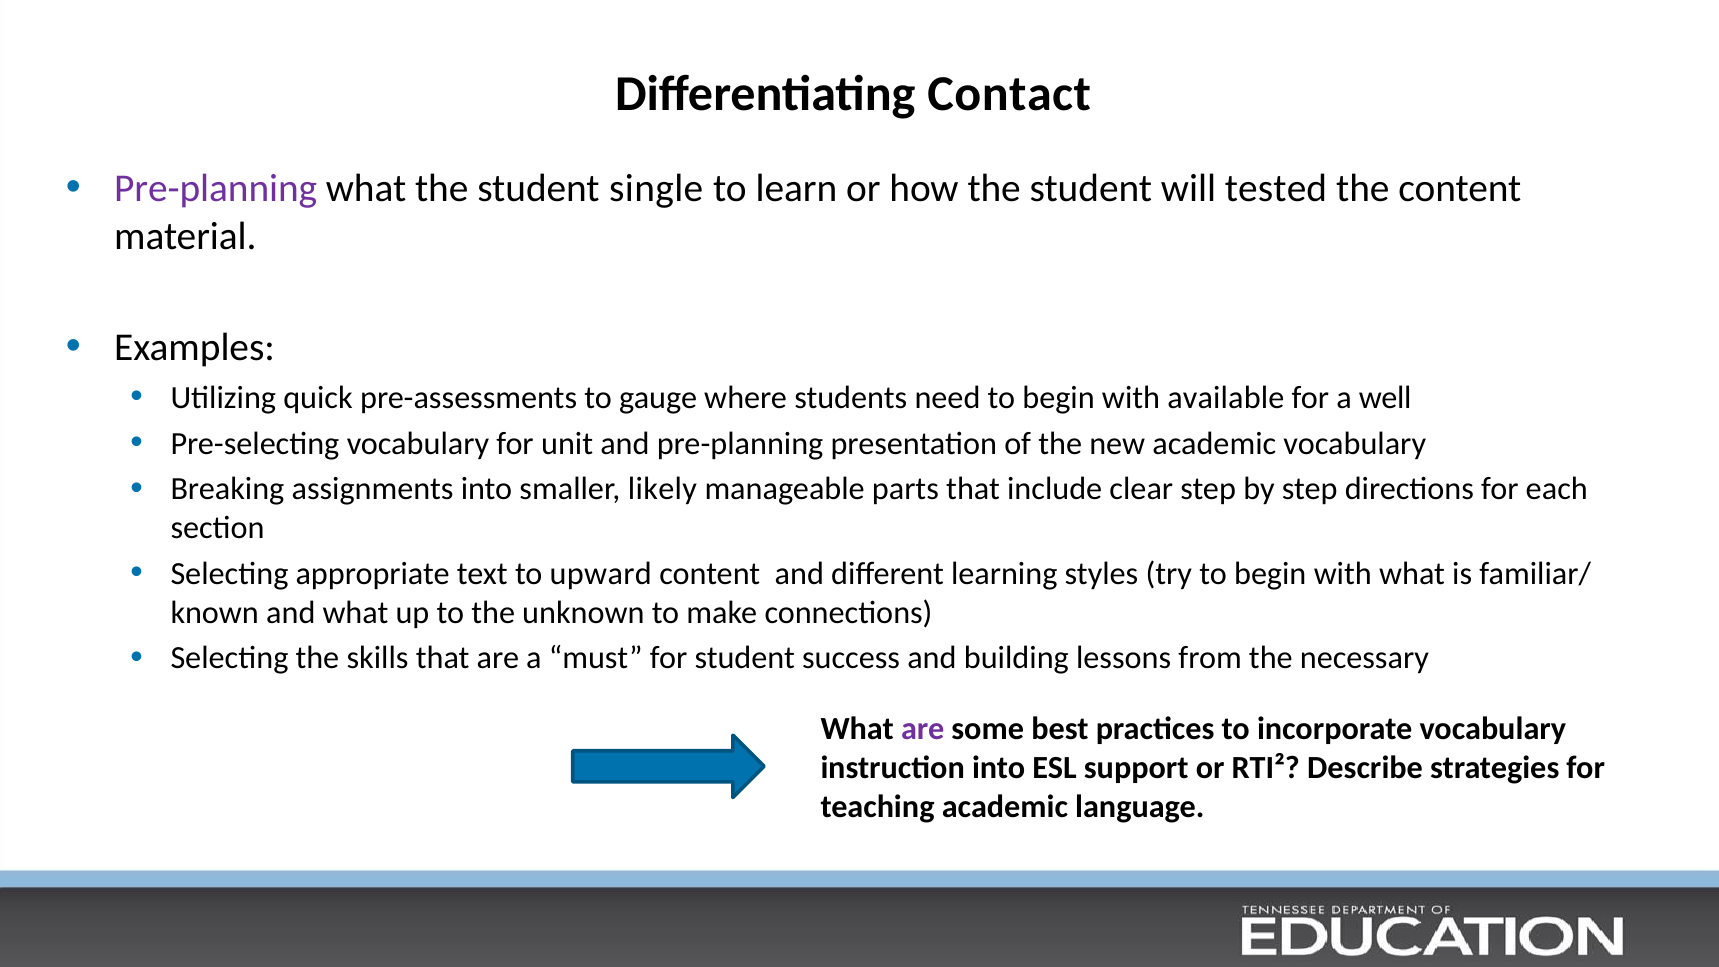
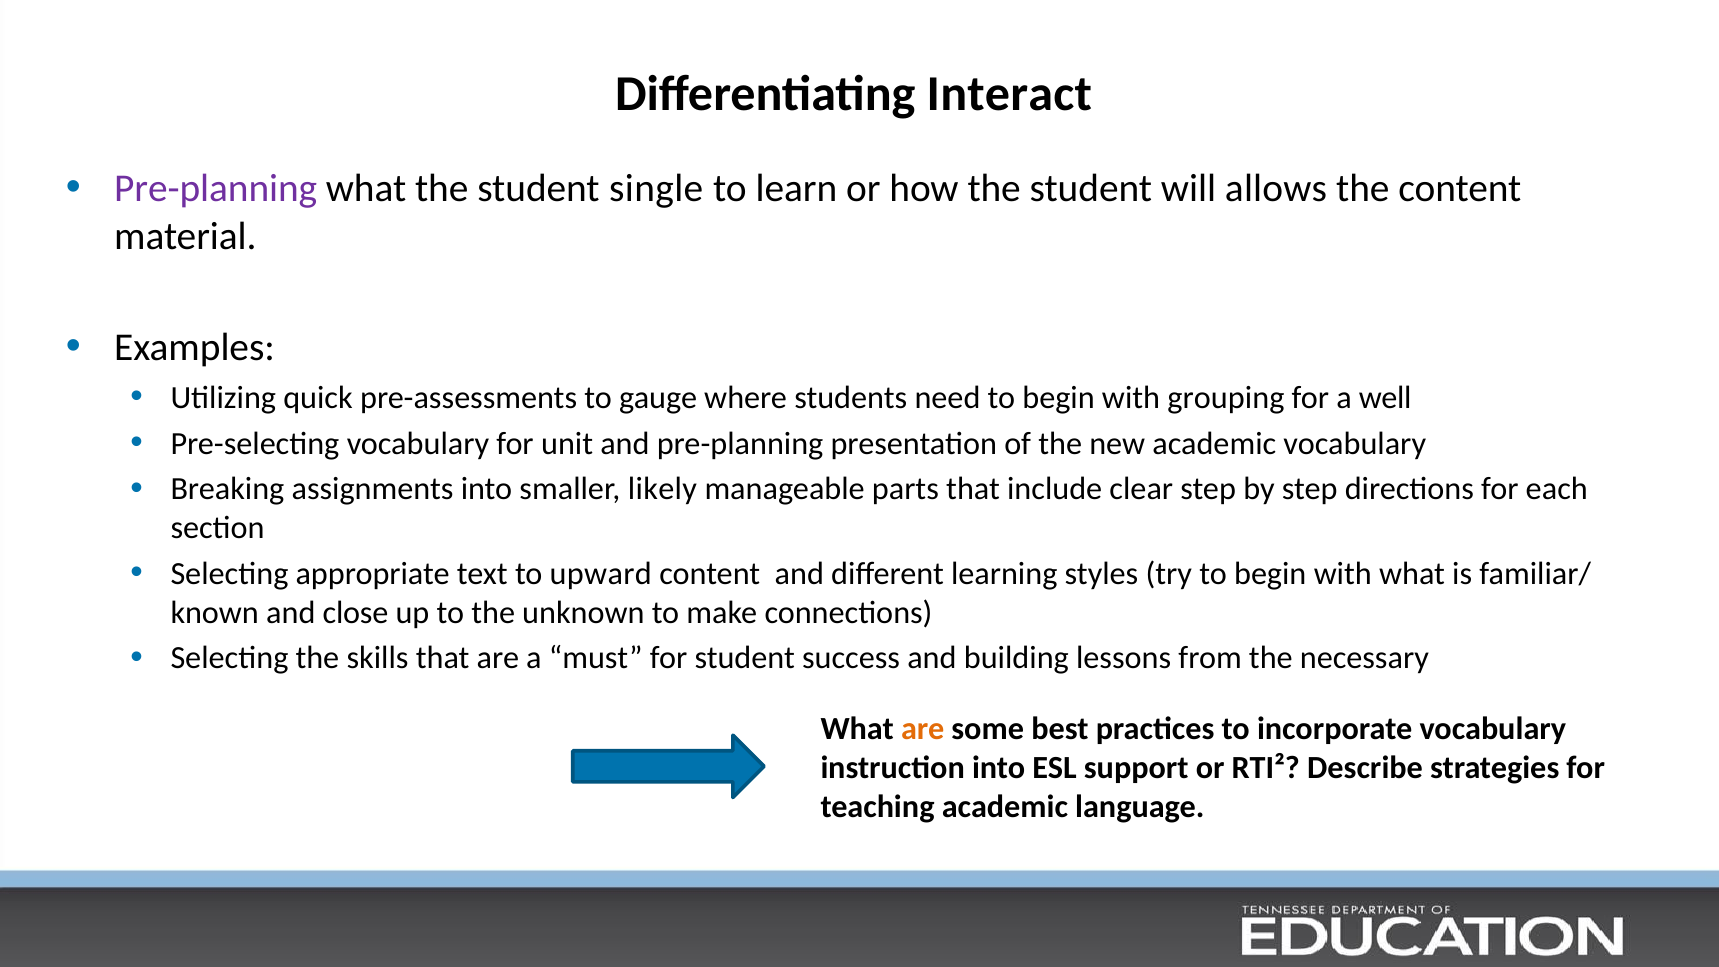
Contact: Contact -> Interact
tested: tested -> allows
available: available -> grouping
and what: what -> close
are at (923, 729) colour: purple -> orange
